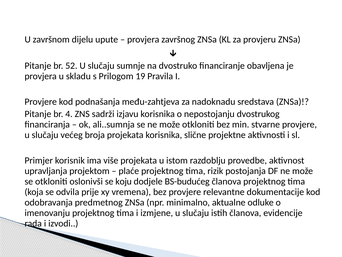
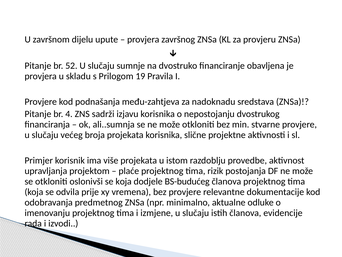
se koju: koju -> koja
